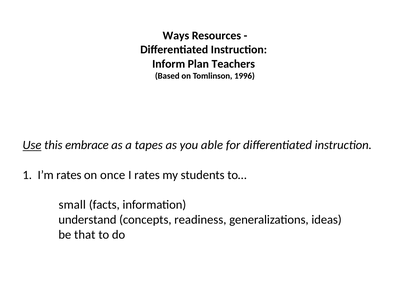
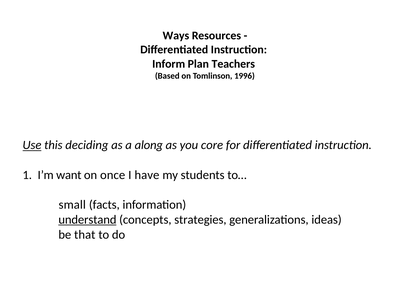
embrace: embrace -> deciding
tapes: tapes -> along
able: able -> core
I’m rates: rates -> want
I rates: rates -> have
understand underline: none -> present
readiness: readiness -> strategies
